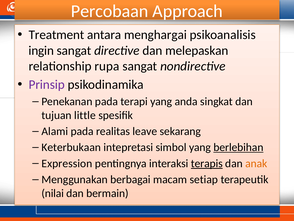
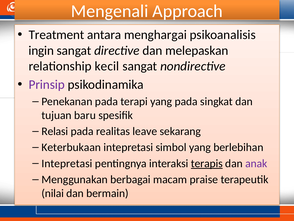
Percobaan: Percobaan -> Mengenali
rupa: rupa -> kecil
yang anda: anda -> pada
little: little -> baru
Alami: Alami -> Relasi
berlebihan underline: present -> none
Expression at (67, 163): Expression -> Intepretasi
anak colour: orange -> purple
setiap: setiap -> praise
